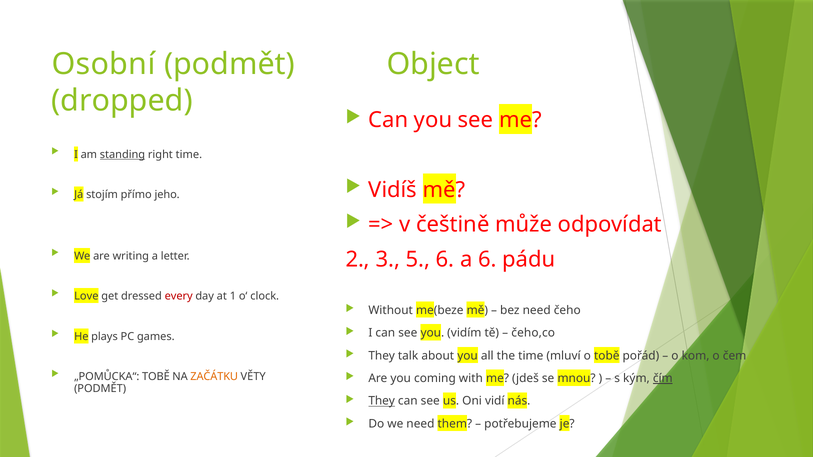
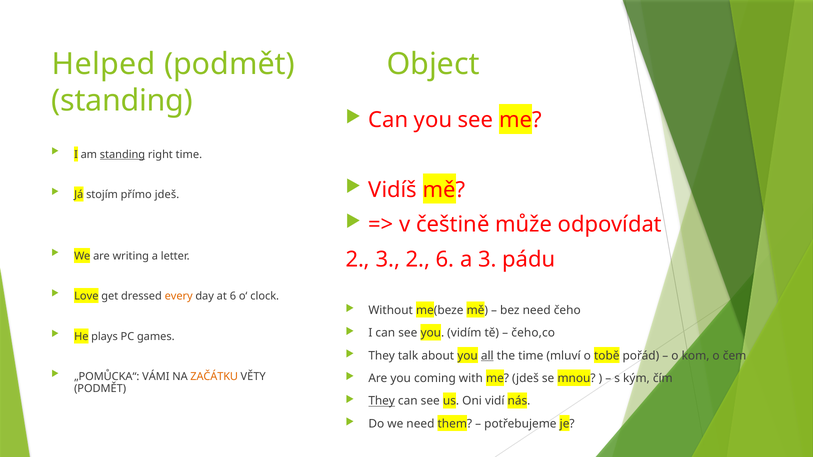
Osobní: Osobní -> Helped
dropped at (122, 101): dropped -> standing
přímo jeho: jeho -> jdeš
3 5: 5 -> 2
a 6: 6 -> 3
every colour: red -> orange
at 1: 1 -> 6
all underline: none -> present
„POMŮCKA“ TOBĚ: TOBĚ -> VÁMI
čím underline: present -> none
